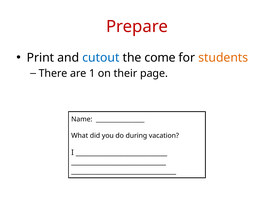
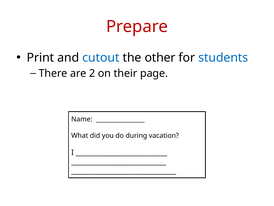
come: come -> other
students colour: orange -> blue
1: 1 -> 2
